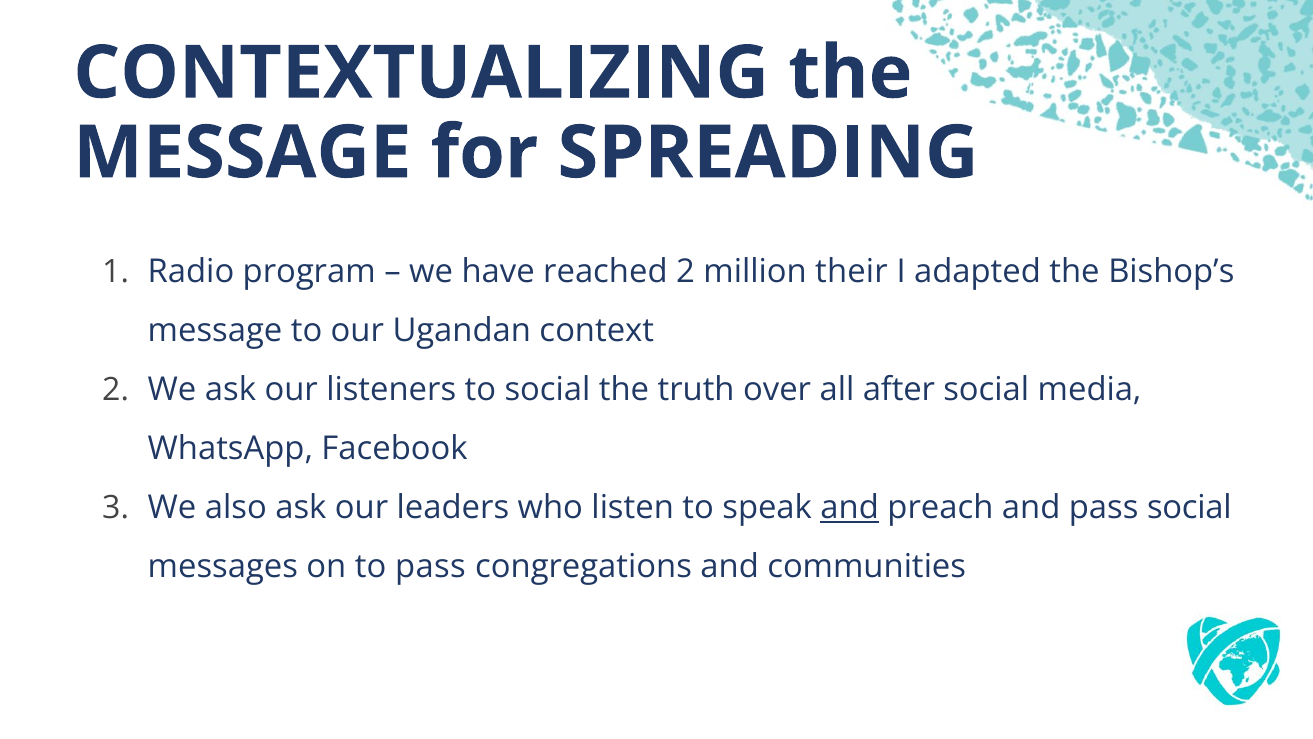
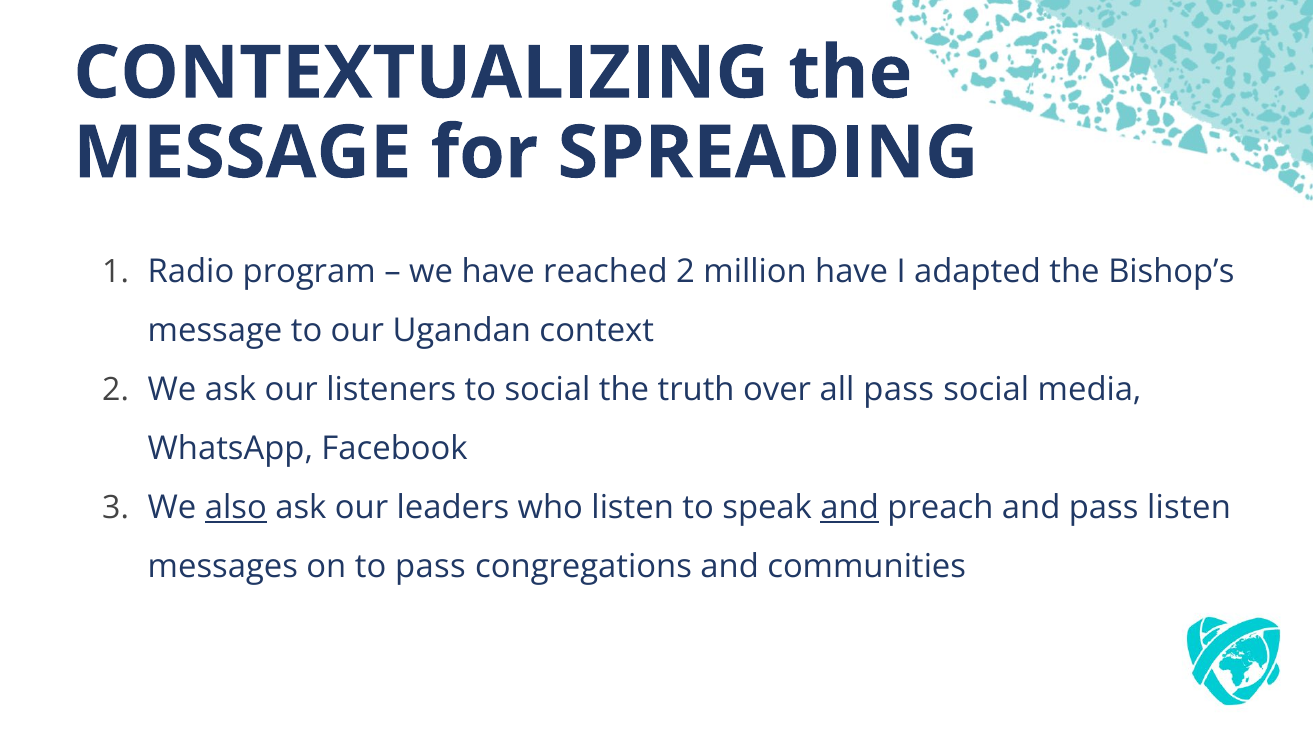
million their: their -> have
all after: after -> pass
also underline: none -> present
pass social: social -> listen
